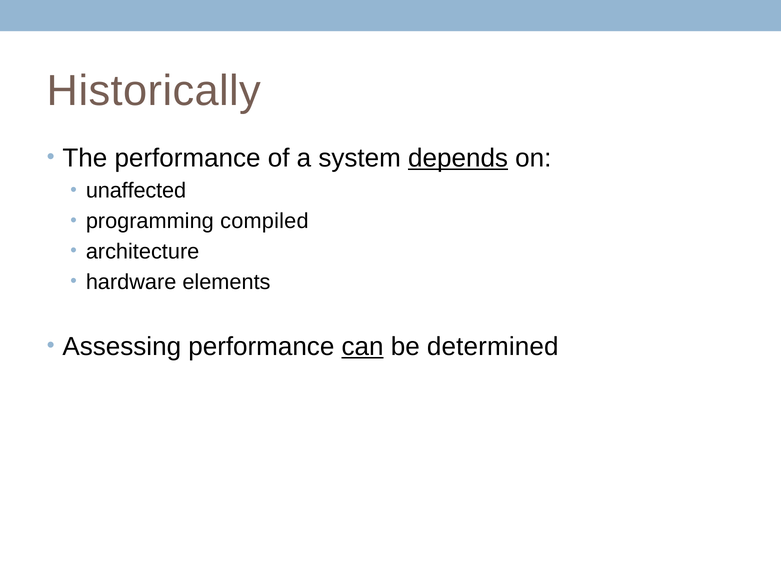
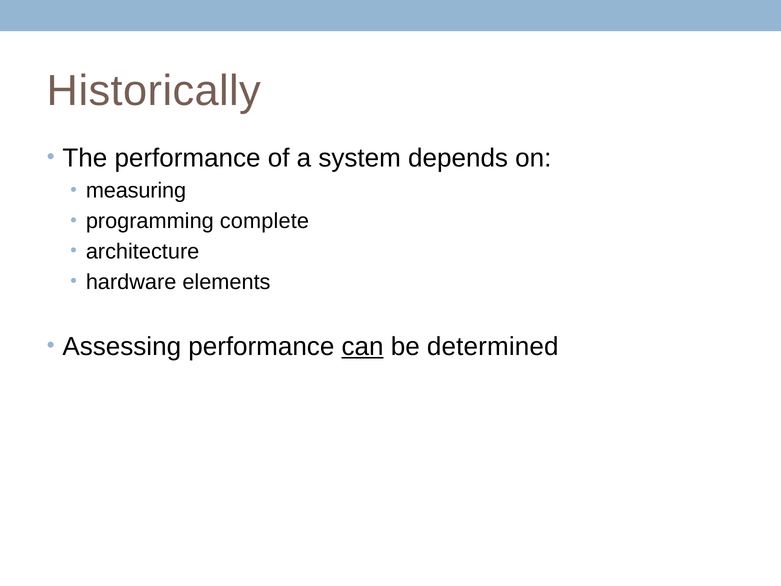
depends underline: present -> none
unaffected: unaffected -> measuring
compiled: compiled -> complete
